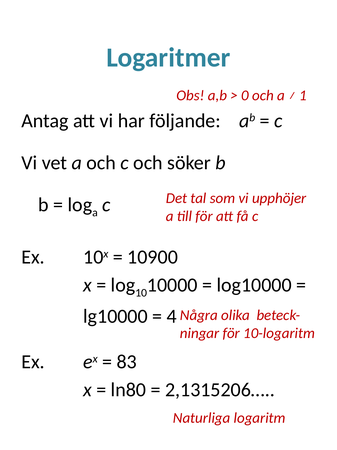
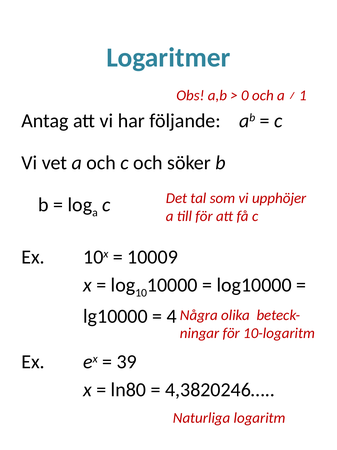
10900: 10900 -> 10009
83: 83 -> 39
2,1315206…: 2,1315206… -> 4,3820246…
